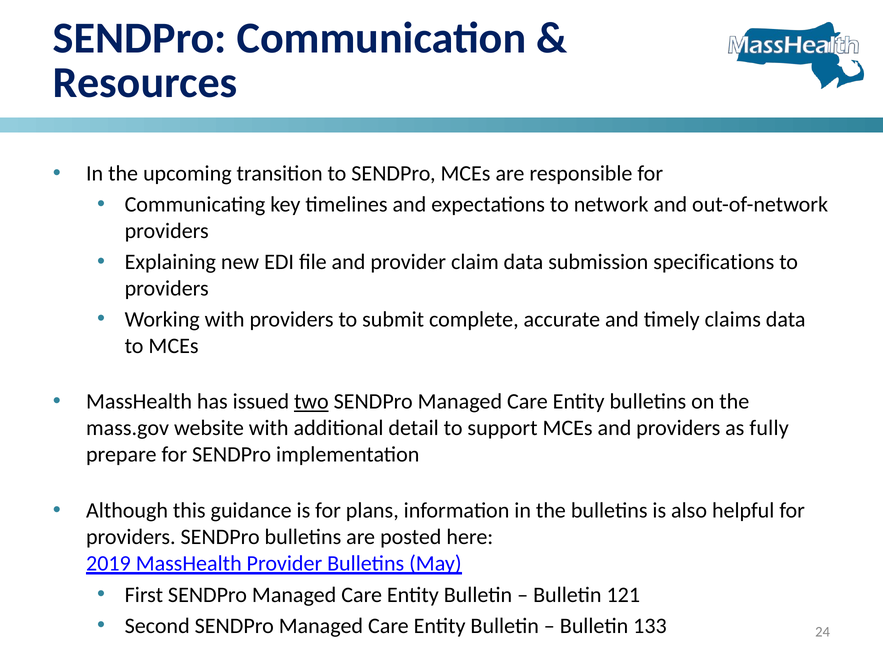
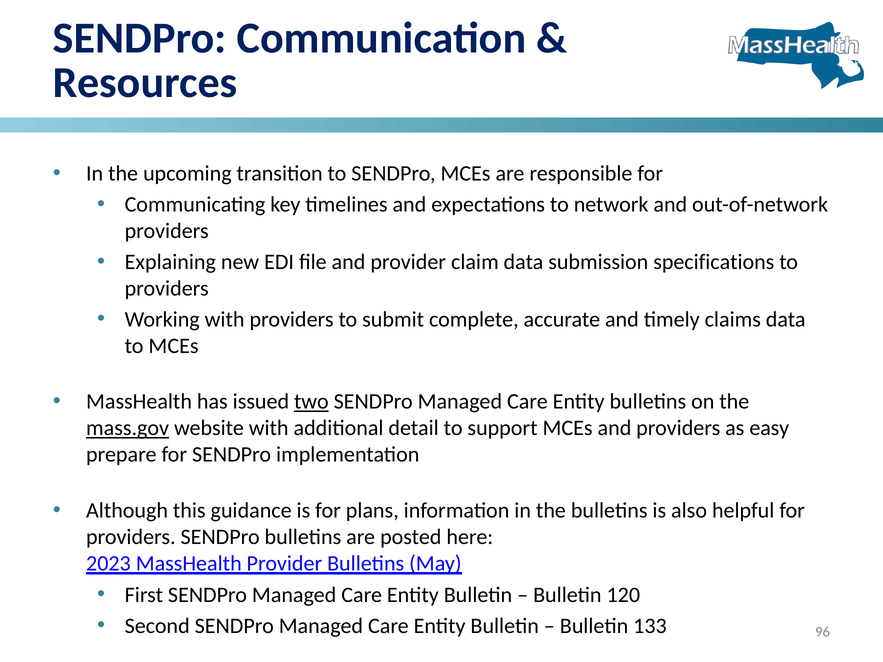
mass.gov underline: none -> present
fully: fully -> easy
2019: 2019 -> 2023
121: 121 -> 120
24: 24 -> 96
